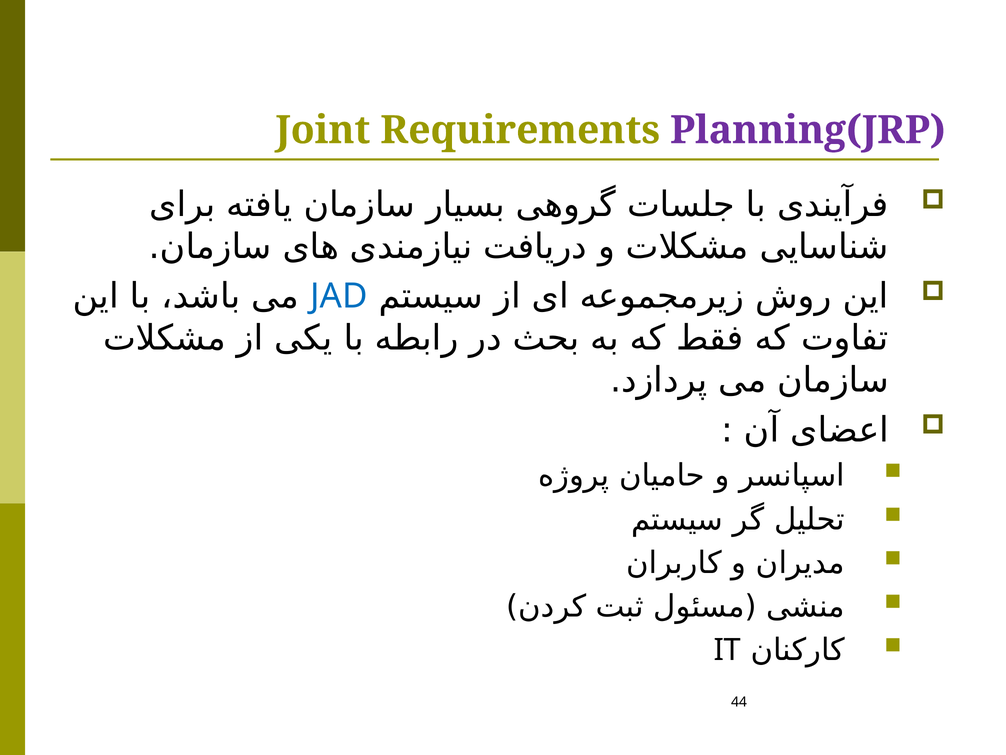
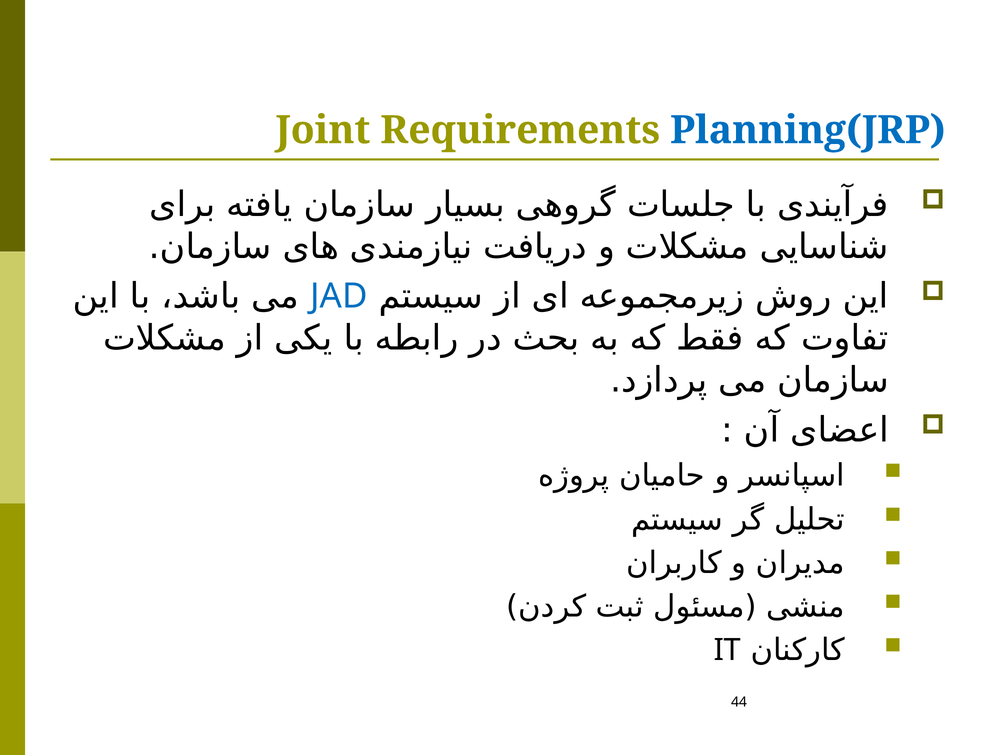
Planning(JRP colour: purple -> blue
